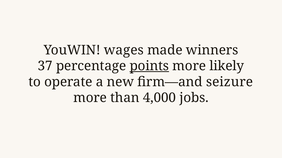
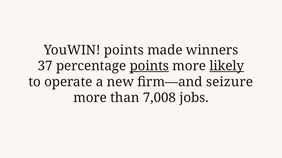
YouWIN wages: wages -> points
likely underline: none -> present
4,000: 4,000 -> 7,008
